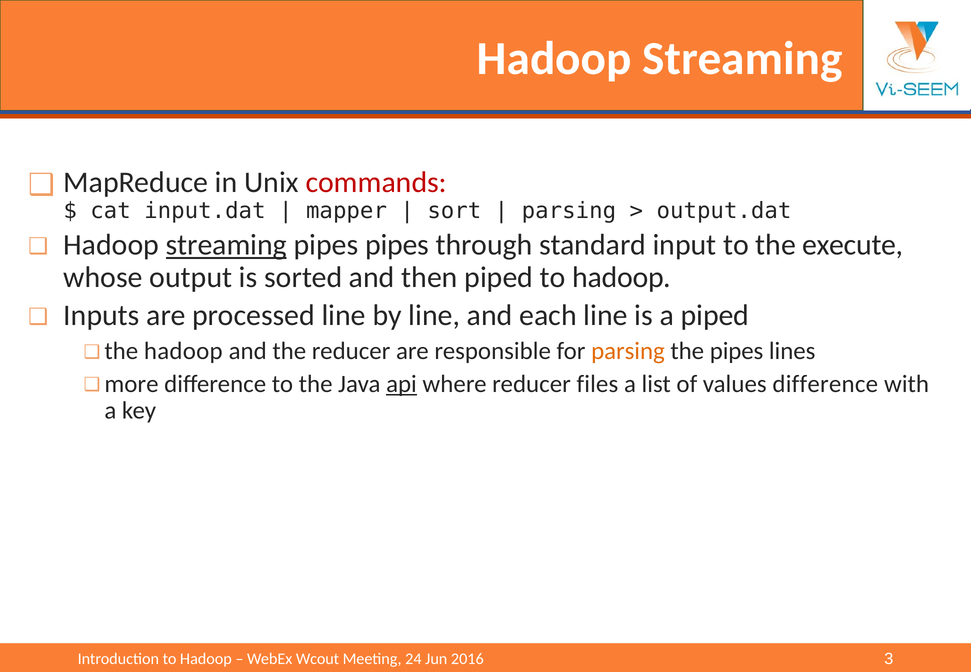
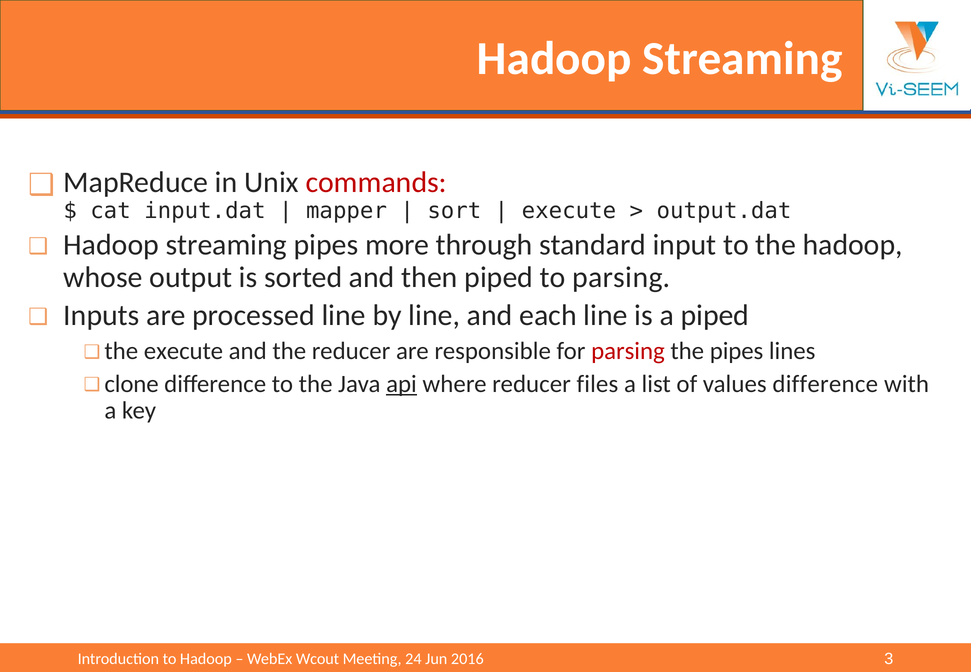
parsing at (569, 211): parsing -> execute
streaming at (226, 245) underline: present -> none
pipes pipes: pipes -> more
the execute: execute -> hadoop
piped to hadoop: hadoop -> parsing
the hadoop: hadoop -> execute
parsing at (628, 351) colour: orange -> red
more: more -> clone
